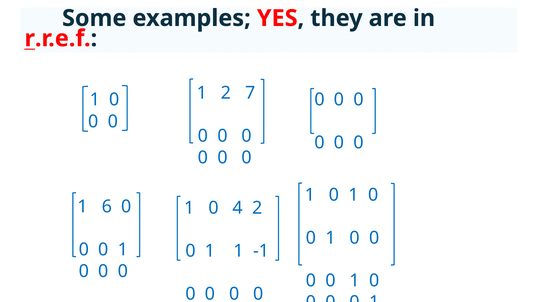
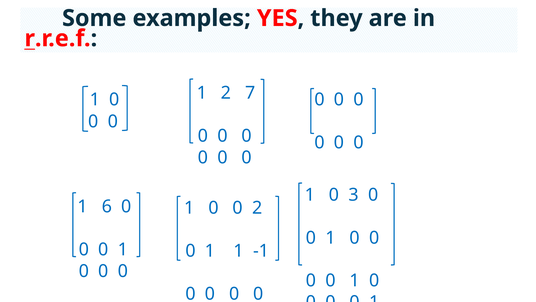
1 at (354, 194): 1 -> 3
4 at (238, 208): 4 -> 0
